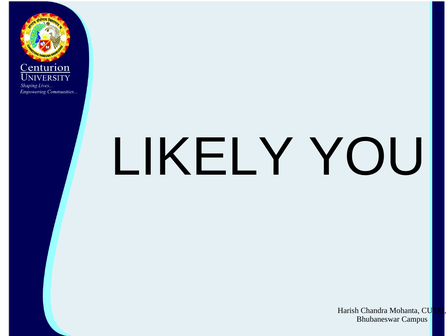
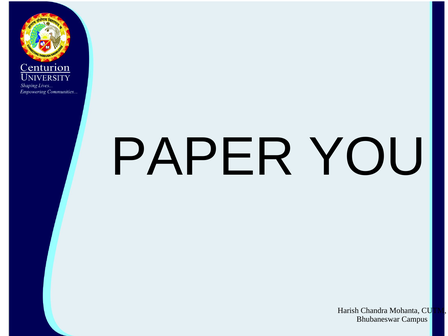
LIKELY: LIKELY -> PAPER
